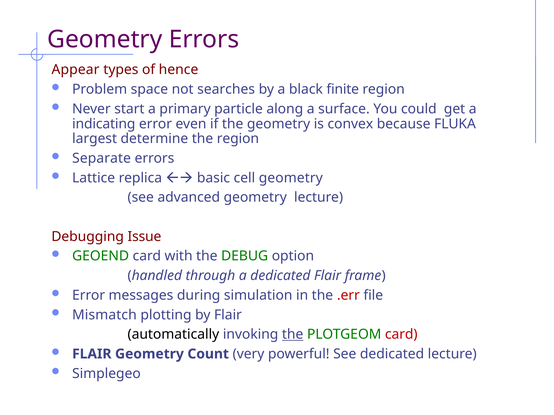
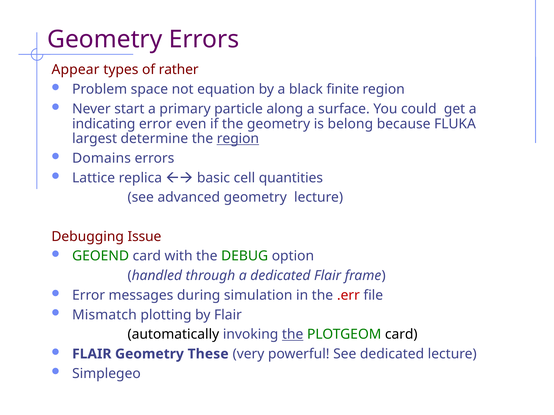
hence: hence -> rather
searches: searches -> equation
convex: convex -> belong
region at (238, 139) underline: none -> present
Separate: Separate -> Domains
cell geometry: geometry -> quantities
card at (401, 335) colour: red -> black
Count: Count -> These
